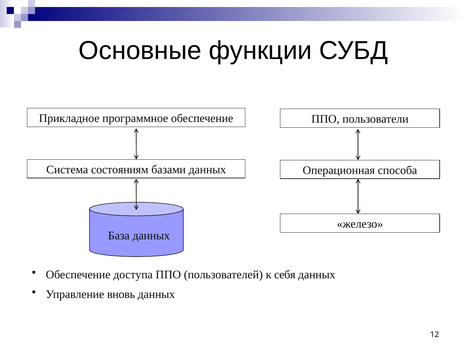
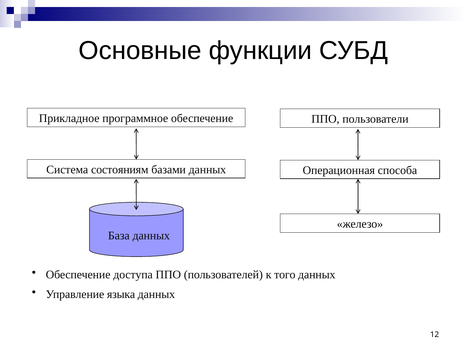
себя: себя -> того
вновь: вновь -> языка
